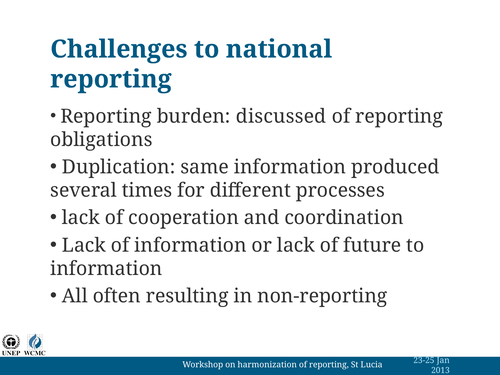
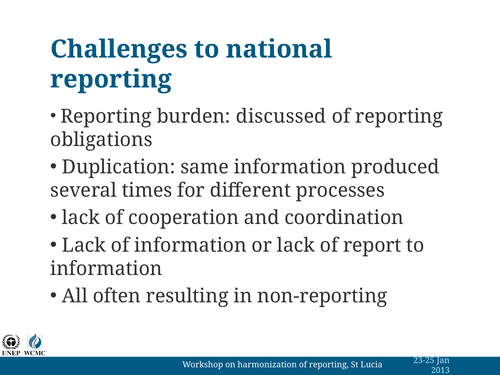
future: future -> report
